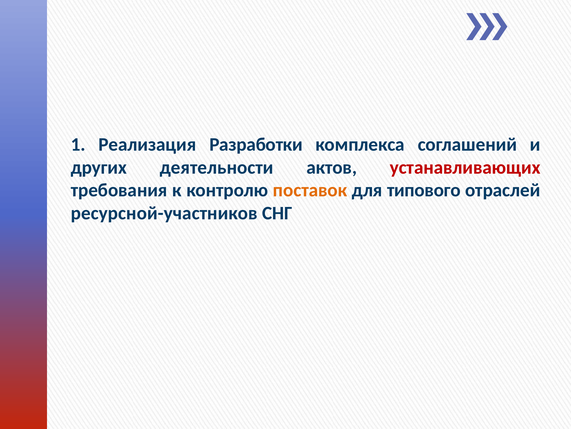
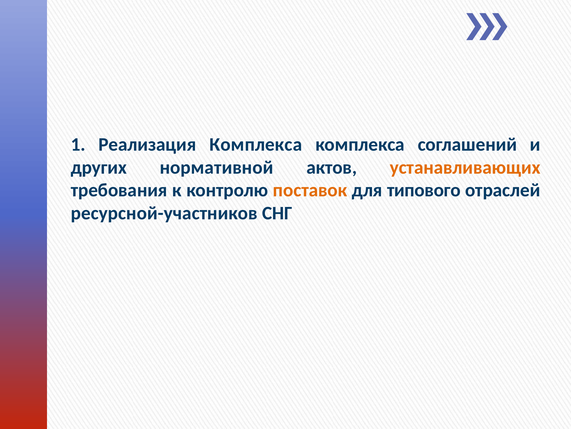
Реализация Разработки: Разработки -> Комплекса
деятельности: деятельности -> нормативной
устанавливающих colour: red -> orange
